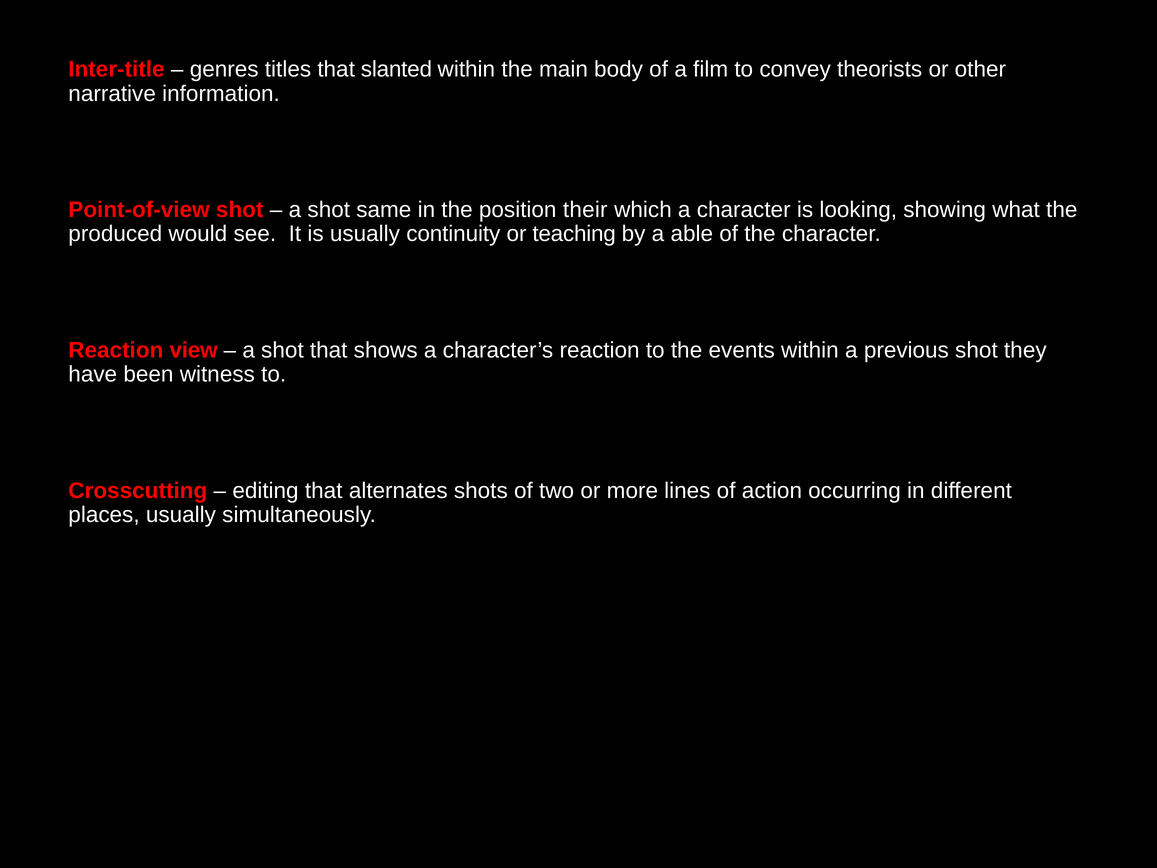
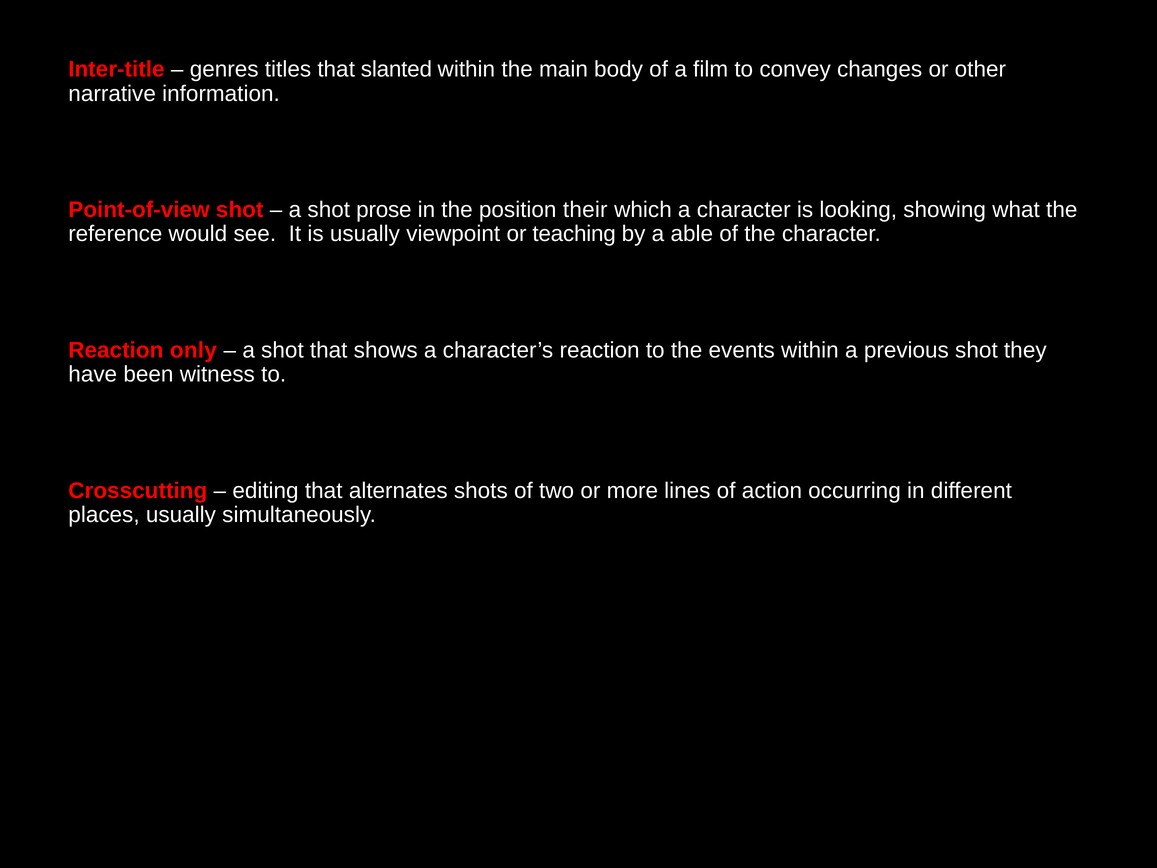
theorists: theorists -> changes
same: same -> prose
produced: produced -> reference
continuity: continuity -> viewpoint
view: view -> only
